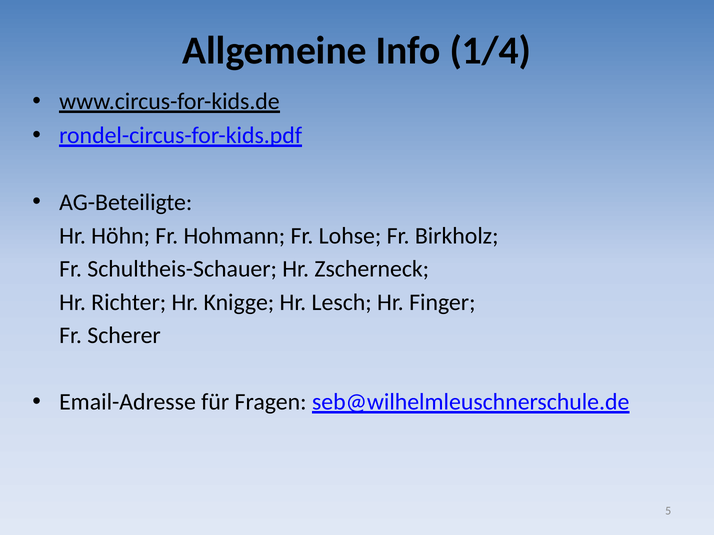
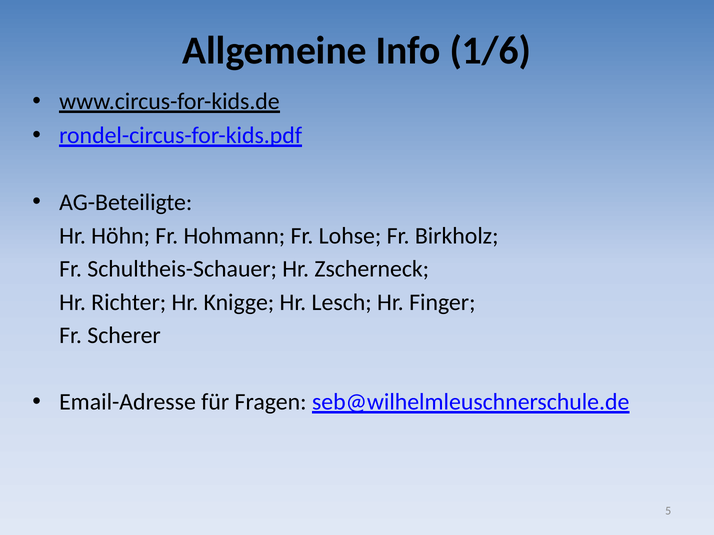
1/4: 1/4 -> 1/6
